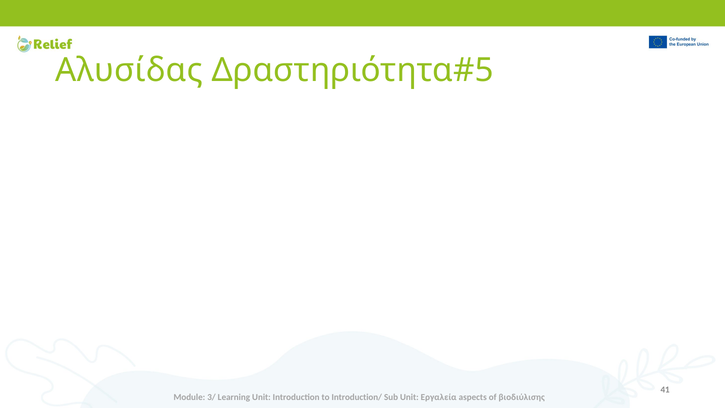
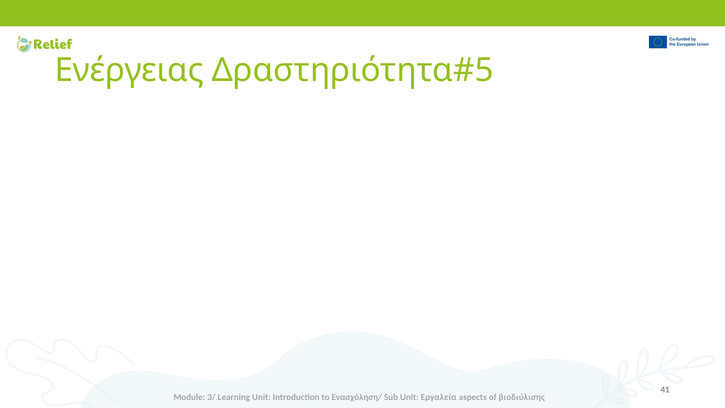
Αλυσίδας: Αλυσίδας -> Ενέργειας
Introduction/: Introduction/ -> Ενασχόληση/
